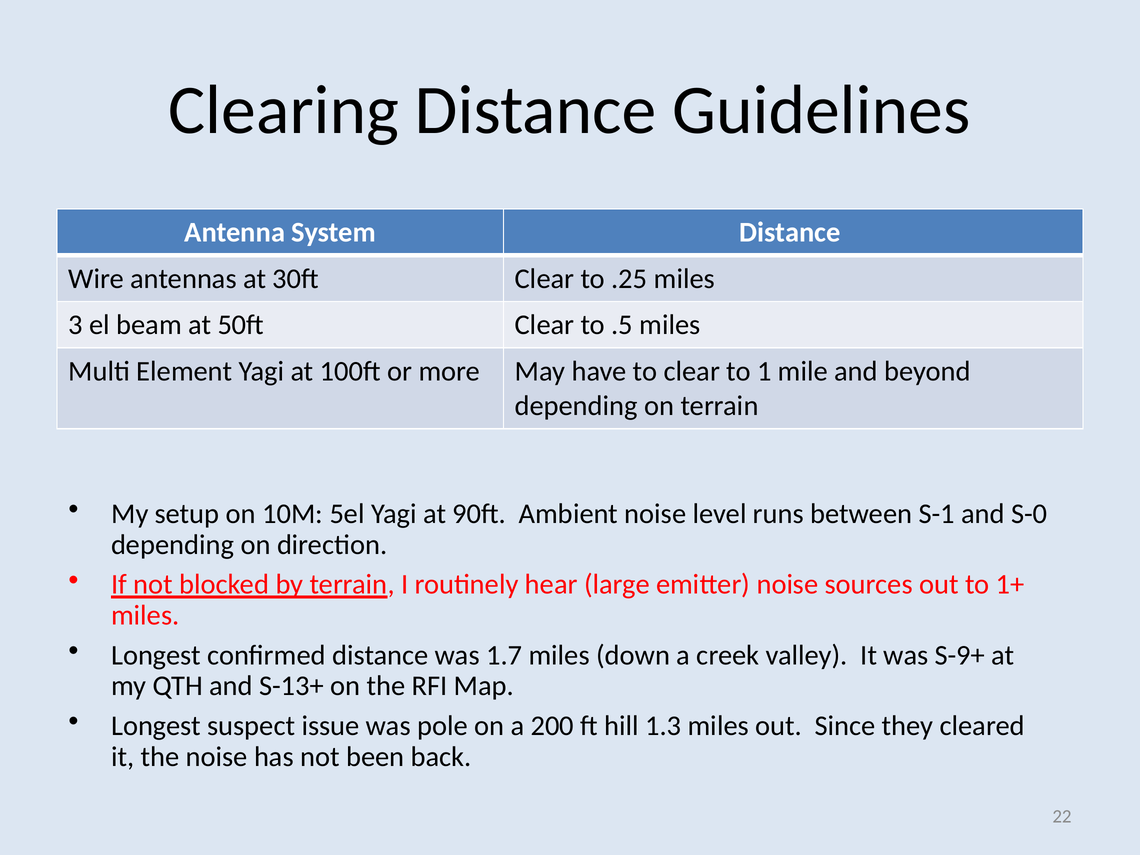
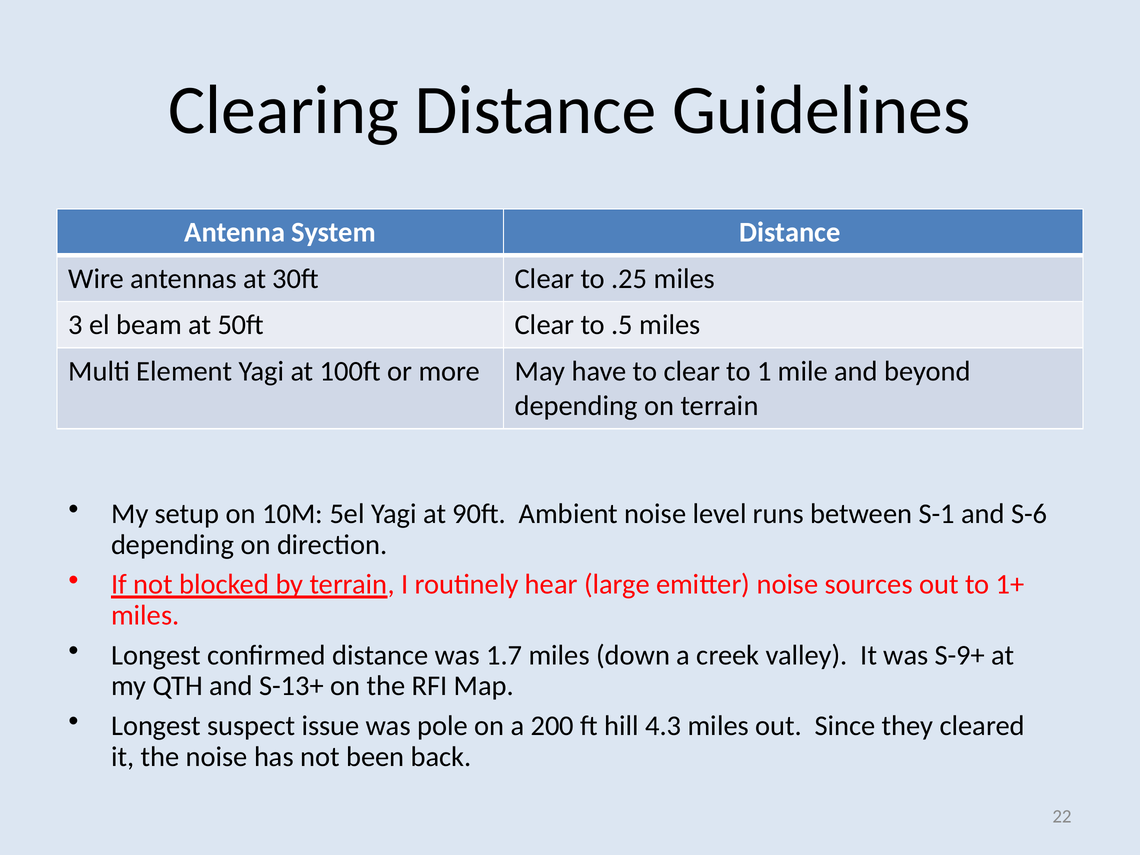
S-0: S-0 -> S-6
1.3: 1.3 -> 4.3
